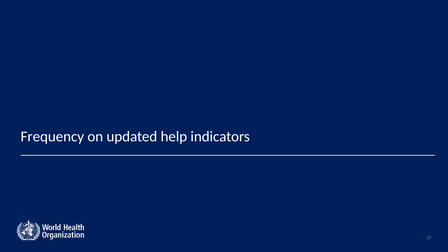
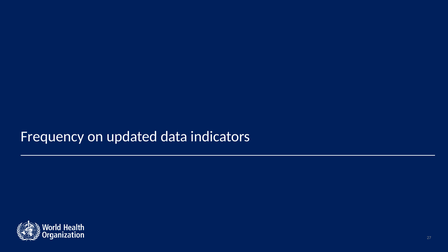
help: help -> data
